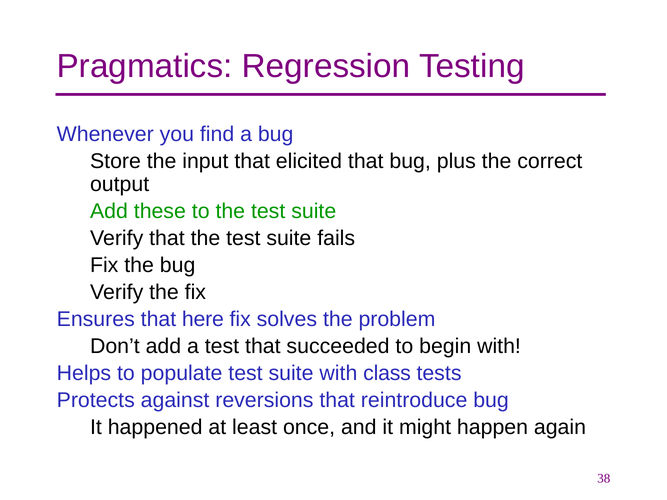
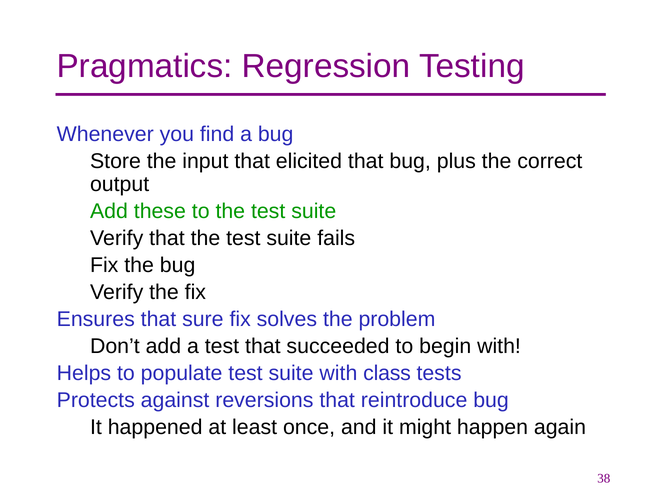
here: here -> sure
